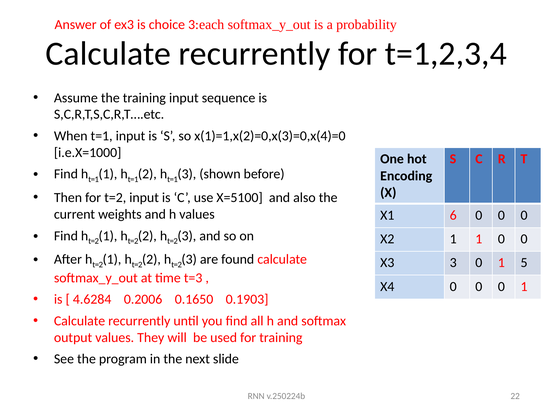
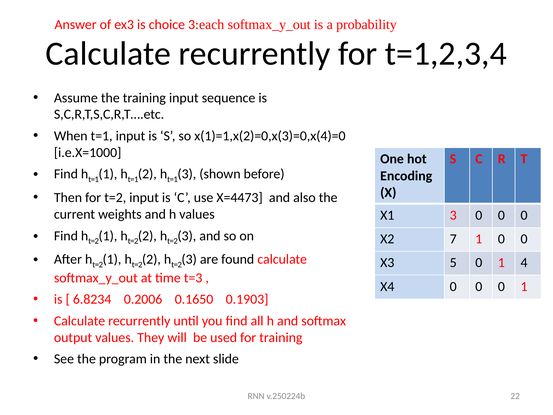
X=5100: X=5100 -> X=4473
X1 6: 6 -> 3
X2 1: 1 -> 7
X3 3: 3 -> 5
5: 5 -> 4
4.6284: 4.6284 -> 6.8234
